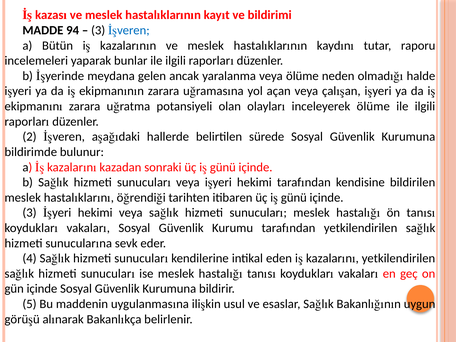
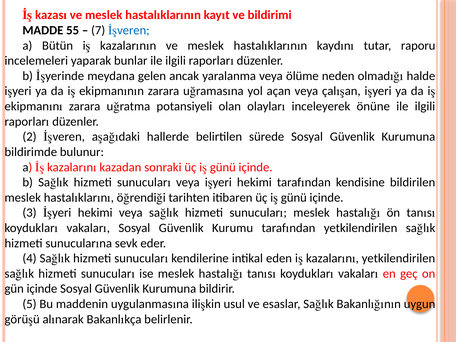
94: 94 -> 55
3 at (98, 30): 3 -> 7
inceleyerek ölüme: ölüme -> önüne
